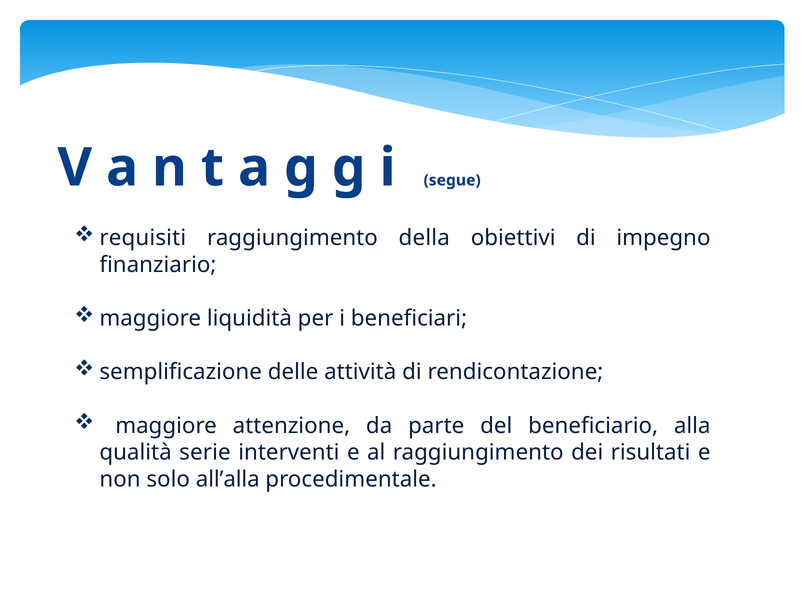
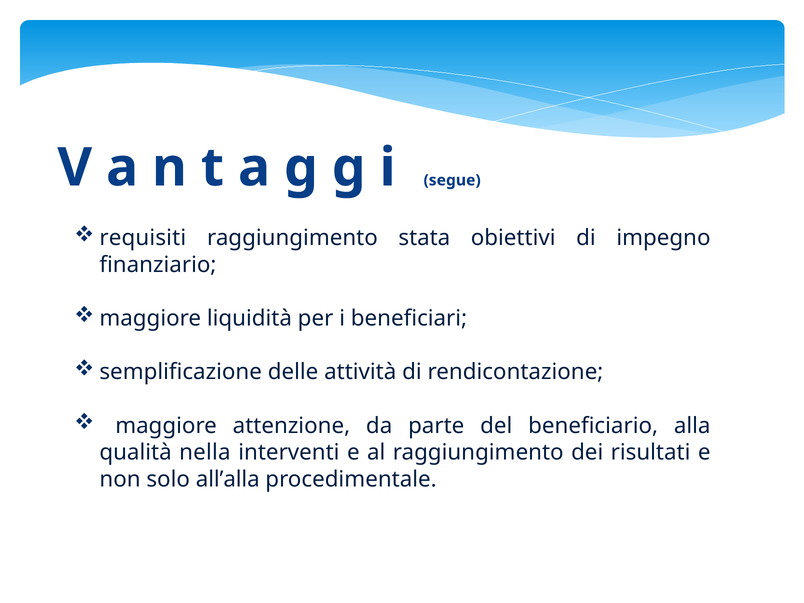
della: della -> stata
serie: serie -> nella
